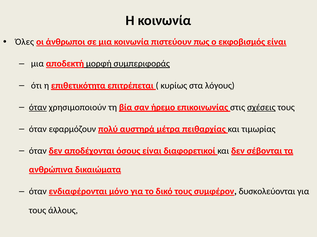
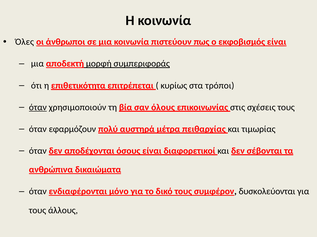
λόγους: λόγους -> τρόποι
ήρεμο: ήρεμο -> όλους
σχέσεις underline: present -> none
